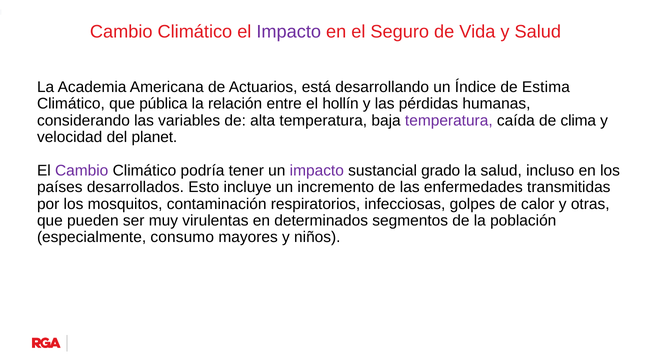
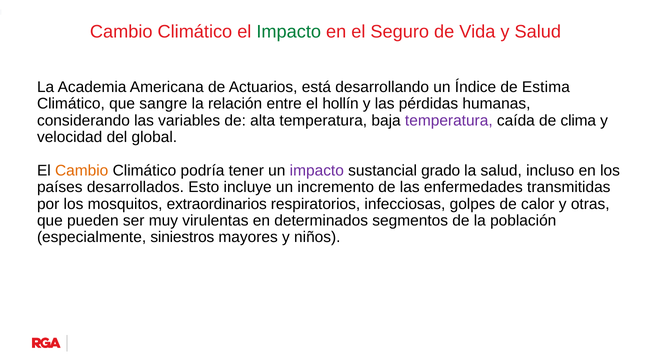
Impacto at (289, 32) colour: purple -> green
pública: pública -> sangre
planet: planet -> global
Cambio at (82, 171) colour: purple -> orange
contaminación: contaminación -> extraordinarios
consumo: consumo -> siniestros
